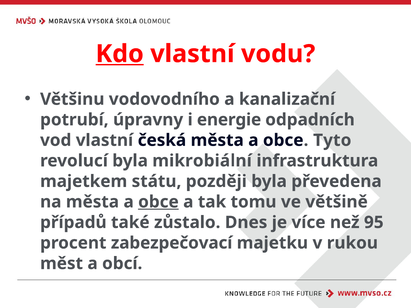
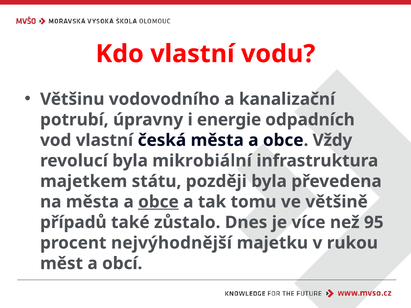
Kdo underline: present -> none
Tyto: Tyto -> Vždy
zabezpečovací: zabezpečovací -> nejvýhodnější
